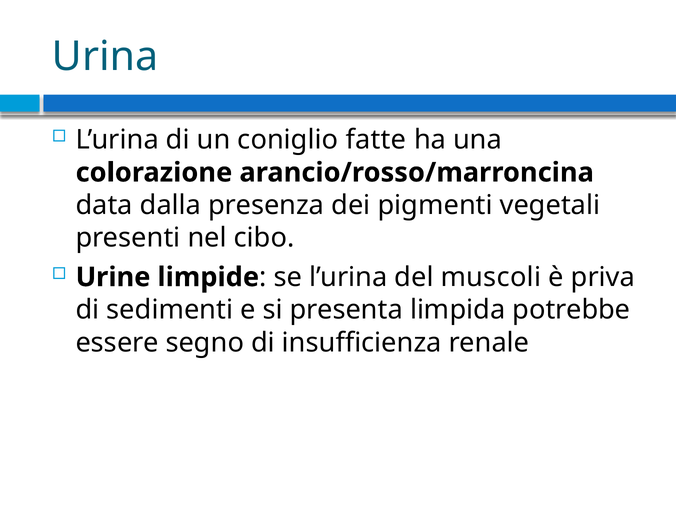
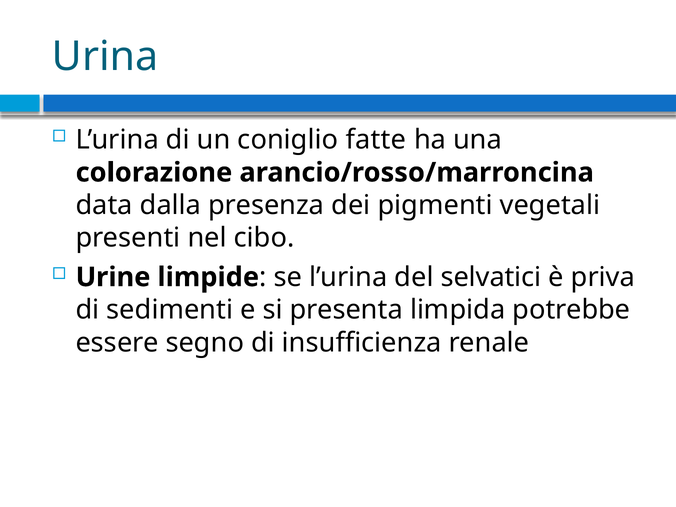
muscoli: muscoli -> selvatici
